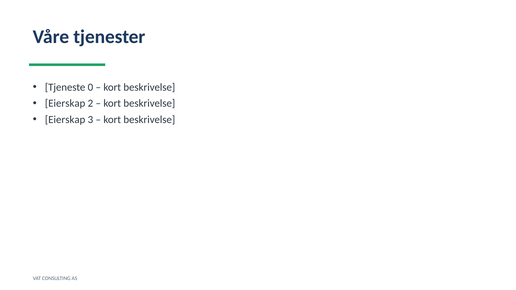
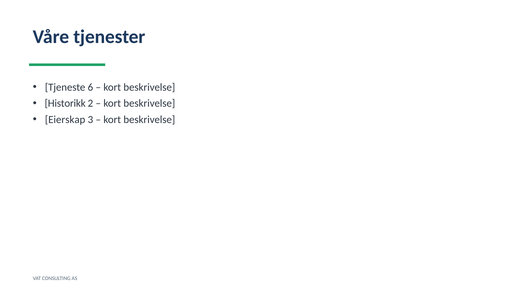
0: 0 -> 6
Eierskap at (65, 104): Eierskap -> Historikk
